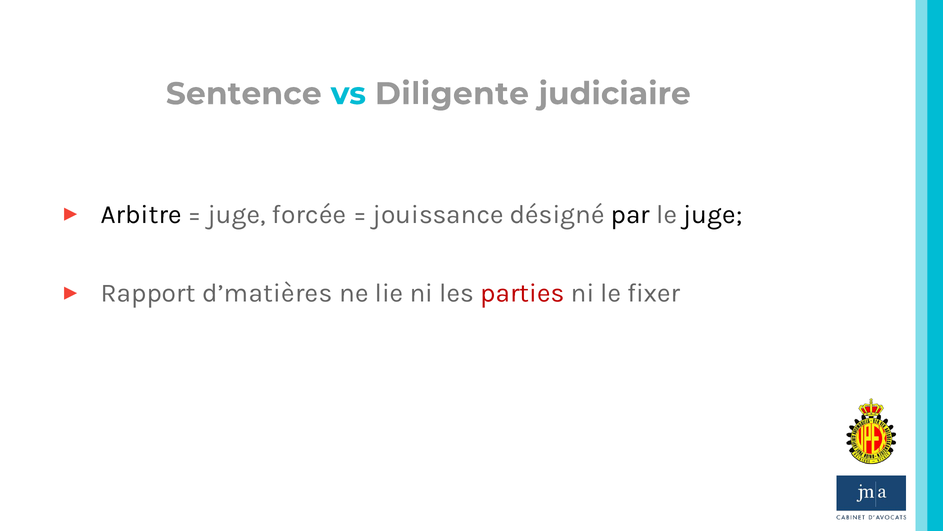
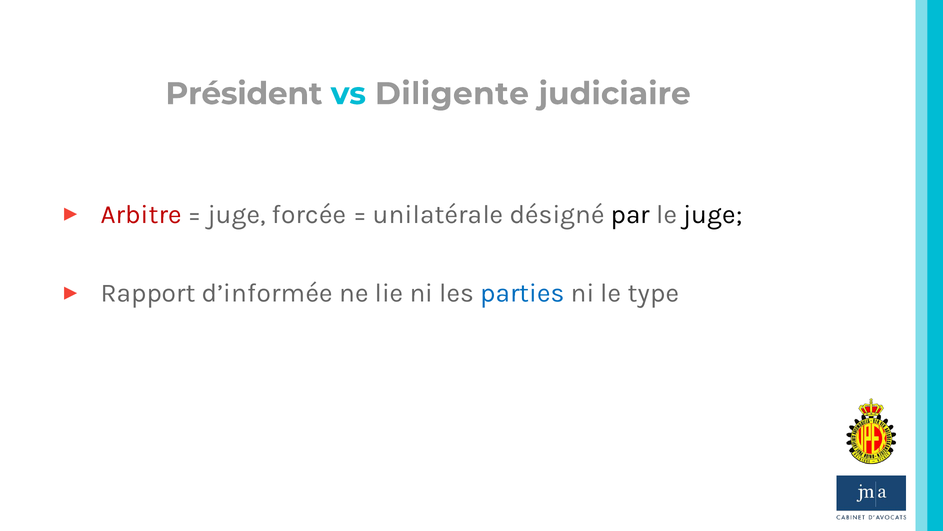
Sentence: Sentence -> Président
Arbitre colour: black -> red
jouissance: jouissance -> unilatérale
d’matières: d’matières -> d’informée
parties colour: red -> blue
fixer: fixer -> type
